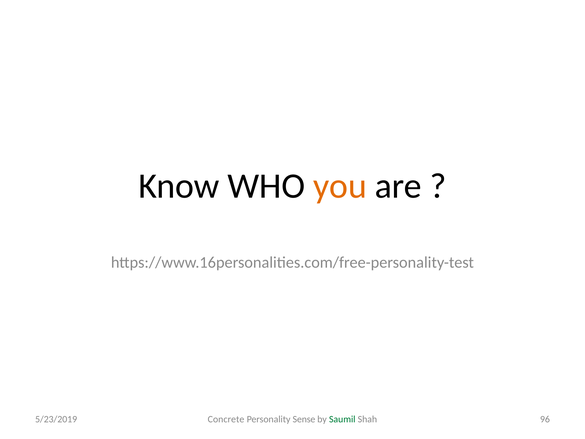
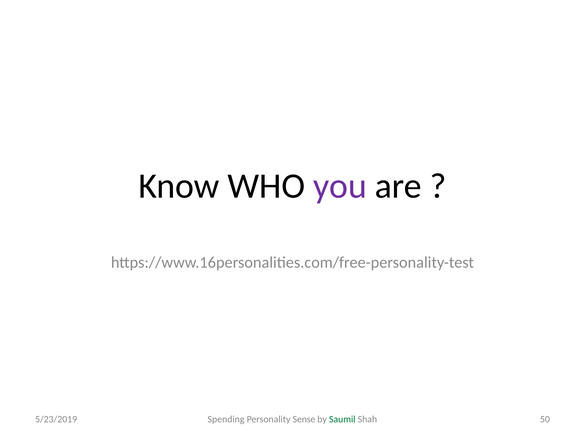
you colour: orange -> purple
Concrete: Concrete -> Spending
96: 96 -> 50
